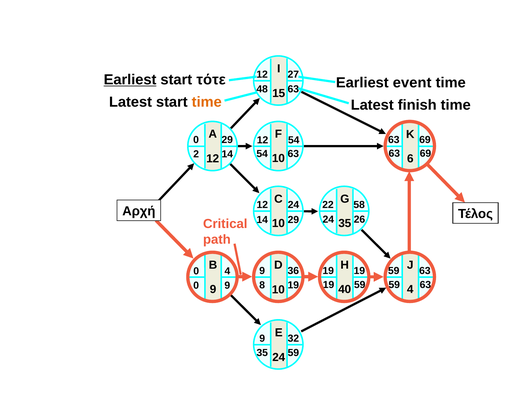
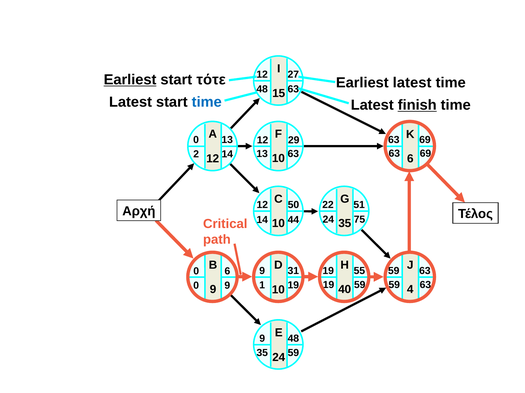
event at (412, 83): event -> latest
time at (207, 102) colour: orange -> blue
finish underline: none -> present
0 29: 29 -> 13
12 54: 54 -> 29
14 54: 54 -> 13
12 24: 24 -> 50
58: 58 -> 51
14 29: 29 -> 44
26: 26 -> 75
19 at (359, 271): 19 -> 55
0 4: 4 -> 6
36: 36 -> 31
8: 8 -> 1
9 32: 32 -> 48
